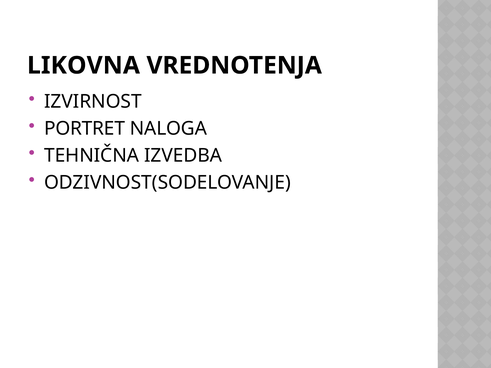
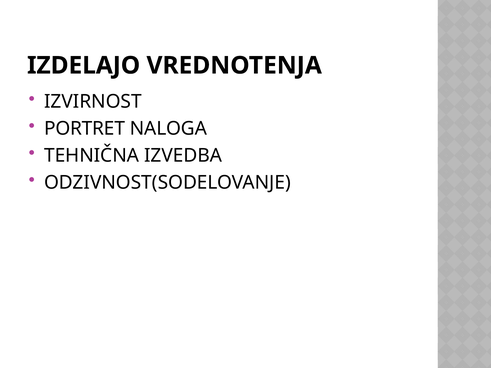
LIKOVNA: LIKOVNA -> IZDELAJO
